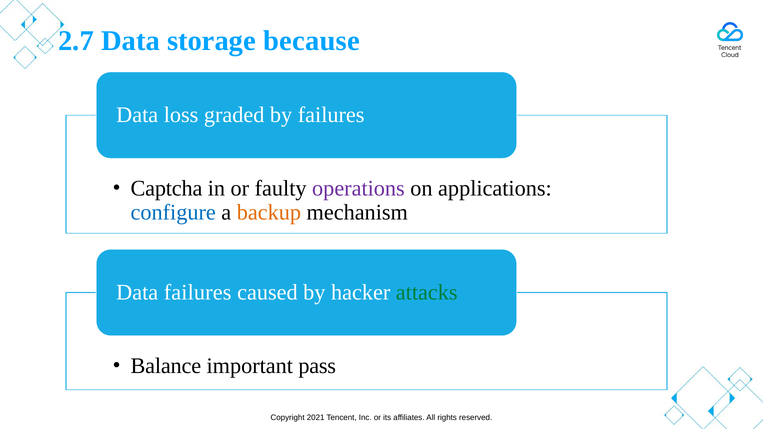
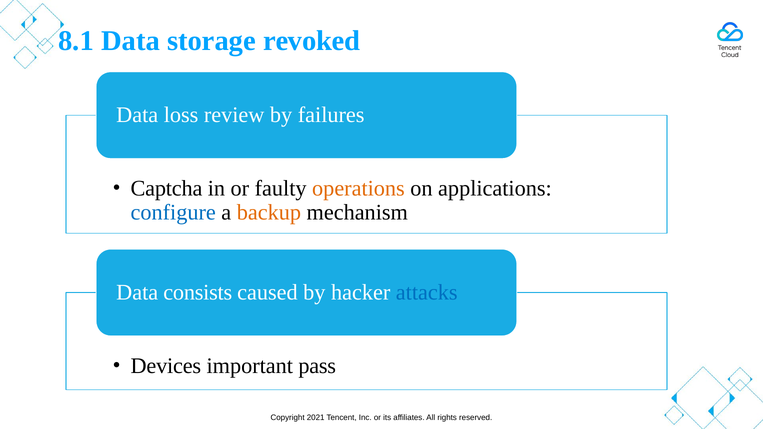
2.7: 2.7 -> 8.1
because: because -> revoked
graded: graded -> review
operations colour: purple -> orange
Data failures: failures -> consists
attacks colour: green -> blue
Balance: Balance -> Devices
